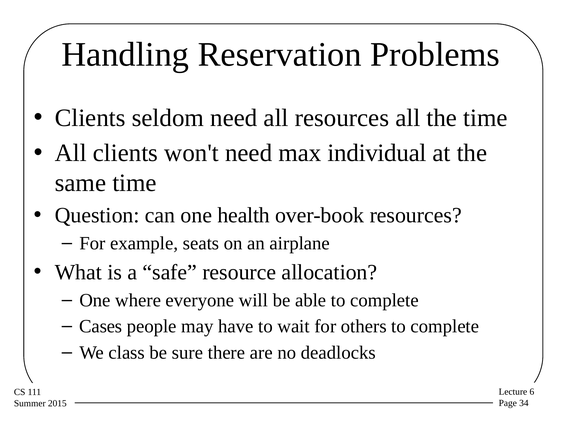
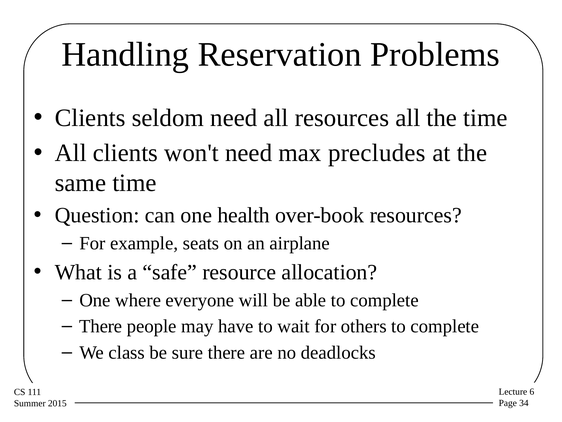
individual: individual -> precludes
Cases at (101, 326): Cases -> There
